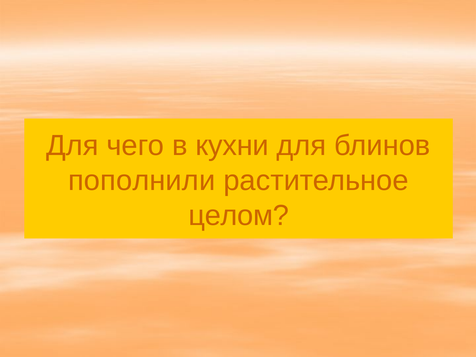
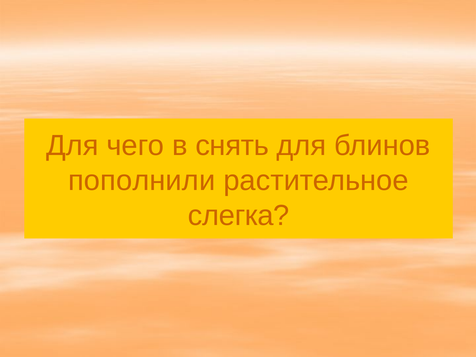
кухни: кухни -> снять
целом: целом -> слегка
